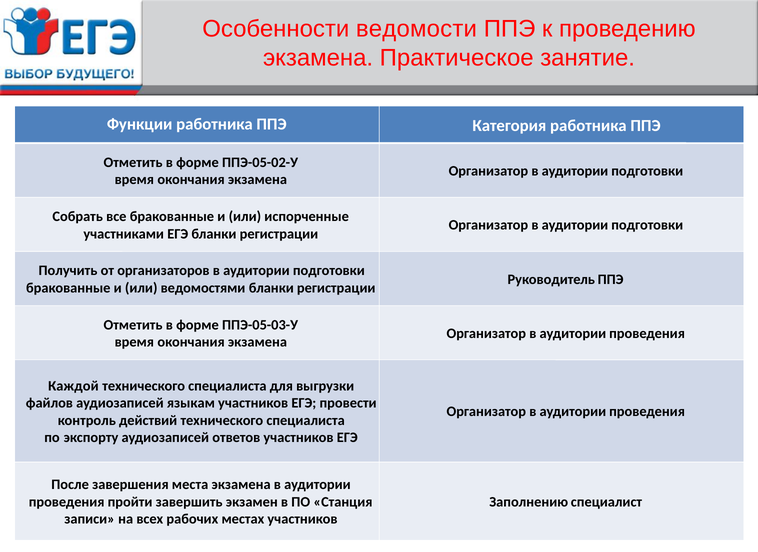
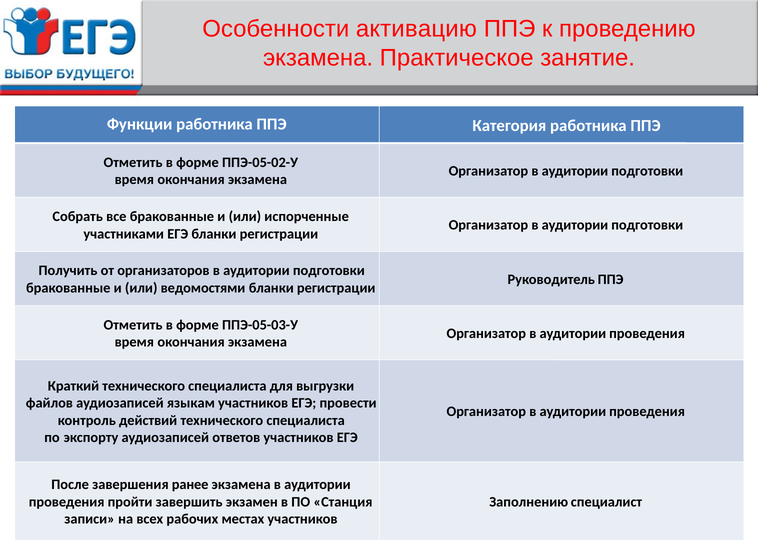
ведомости: ведомости -> активацию
Каждой: Каждой -> Краткий
места: места -> ранее
